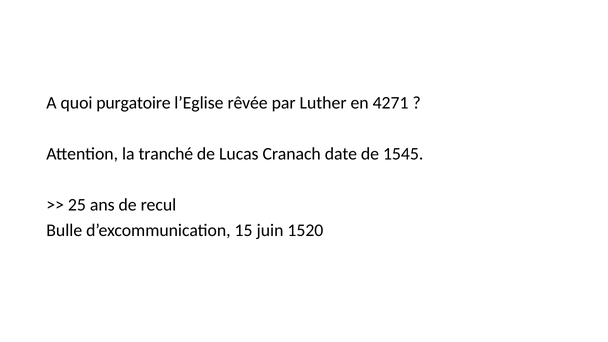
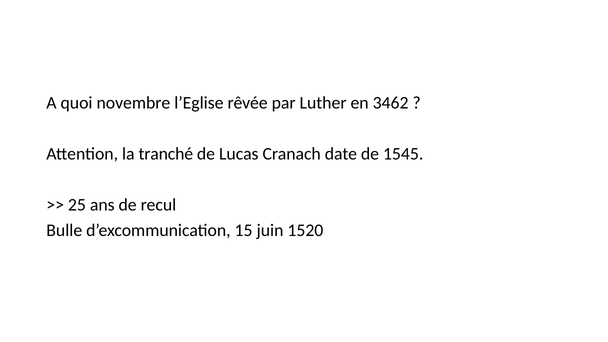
purgatoire: purgatoire -> novembre
4271: 4271 -> 3462
